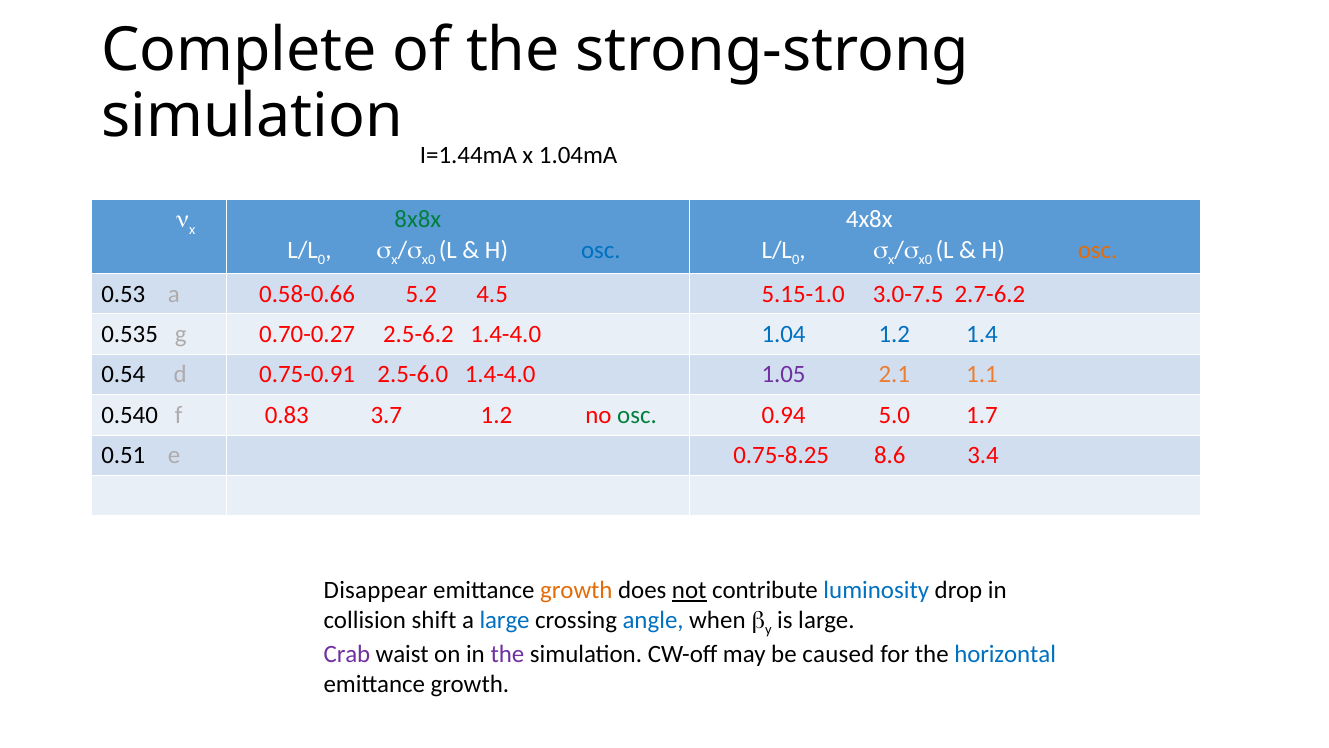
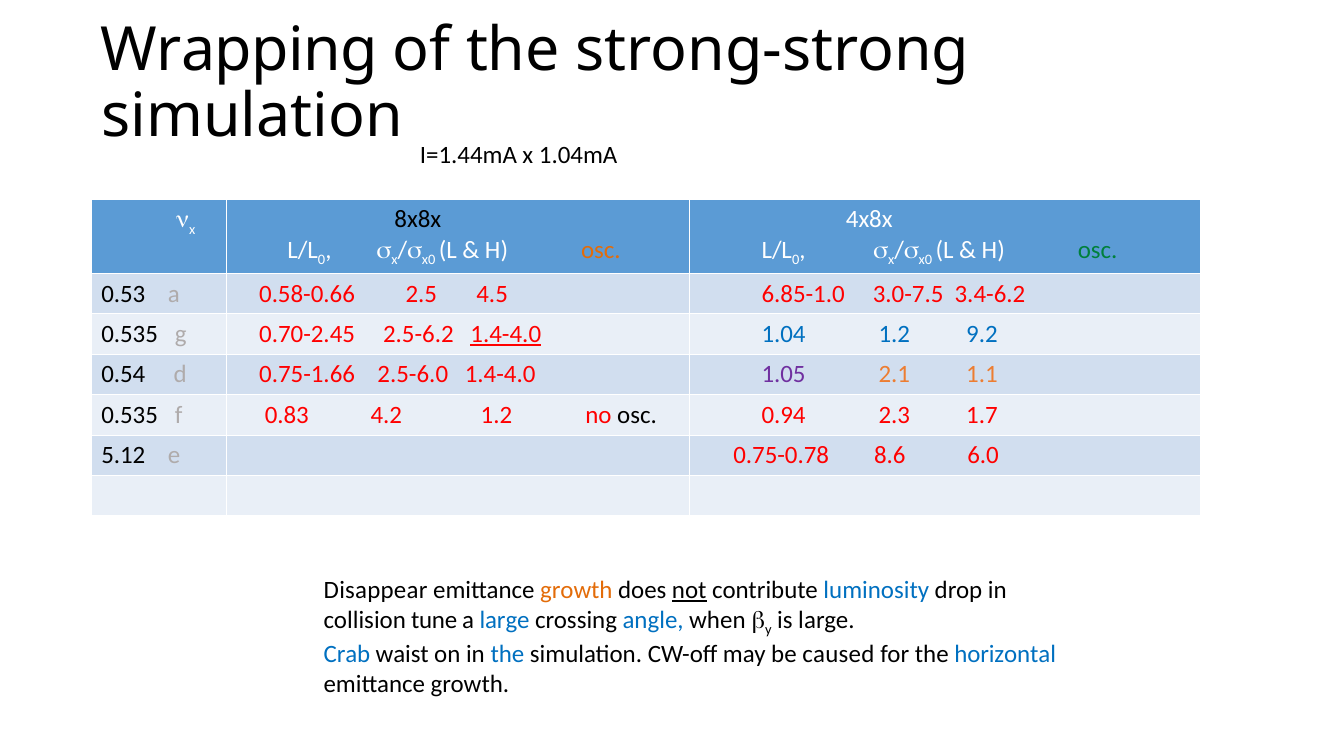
Complete: Complete -> Wrapping
8x8x colour: green -> black
osc at (601, 250) colour: blue -> orange
osc at (1098, 250) colour: orange -> green
5.2: 5.2 -> 2.5
5.15-1.0: 5.15-1.0 -> 6.85-1.0
2.7-6.2: 2.7-6.2 -> 3.4-6.2
0.70-0.27: 0.70-0.27 -> 0.70-2.45
1.4-4.0 at (506, 334) underline: none -> present
1.4: 1.4 -> 9.2
0.75-0.91: 0.75-0.91 -> 0.75-1.66
0.540 at (130, 415): 0.540 -> 0.535
3.7: 3.7 -> 4.2
osc at (637, 415) colour: green -> black
5.0: 5.0 -> 2.3
0.51: 0.51 -> 5.12
0.75-8.25: 0.75-8.25 -> 0.75-0.78
3.4: 3.4 -> 6.0
shift: shift -> tune
Crab colour: purple -> blue
the at (507, 654) colour: purple -> blue
